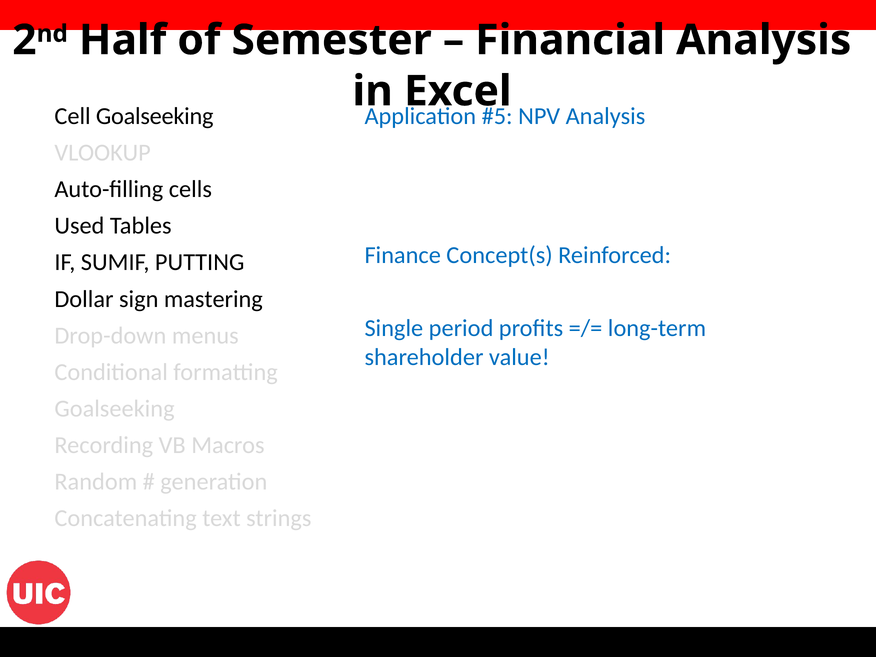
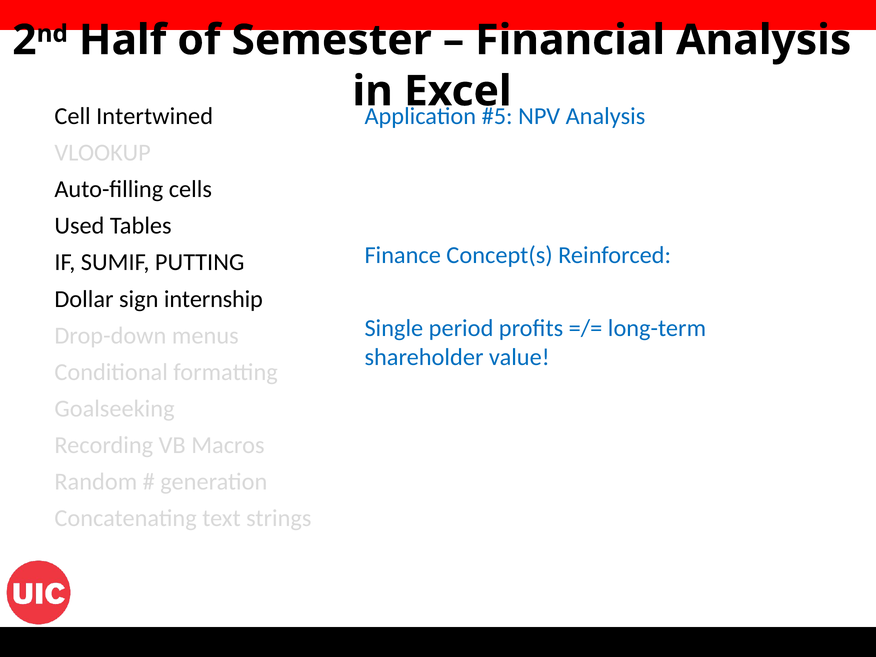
Cell Goalseeking: Goalseeking -> Intertwined
mastering: mastering -> internship
